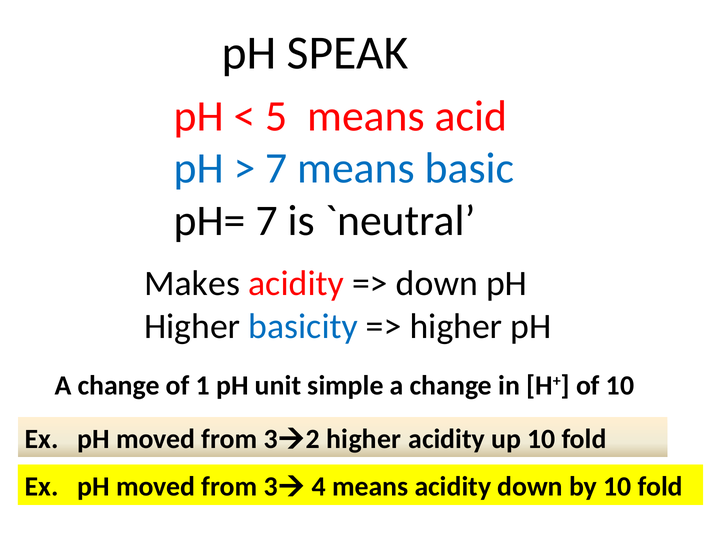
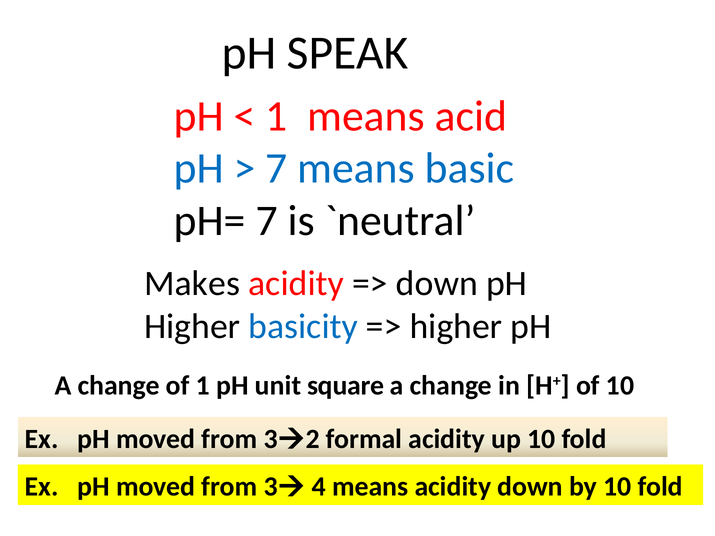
5 at (277, 116): 5 -> 1
simple: simple -> square
32 higher: higher -> formal
